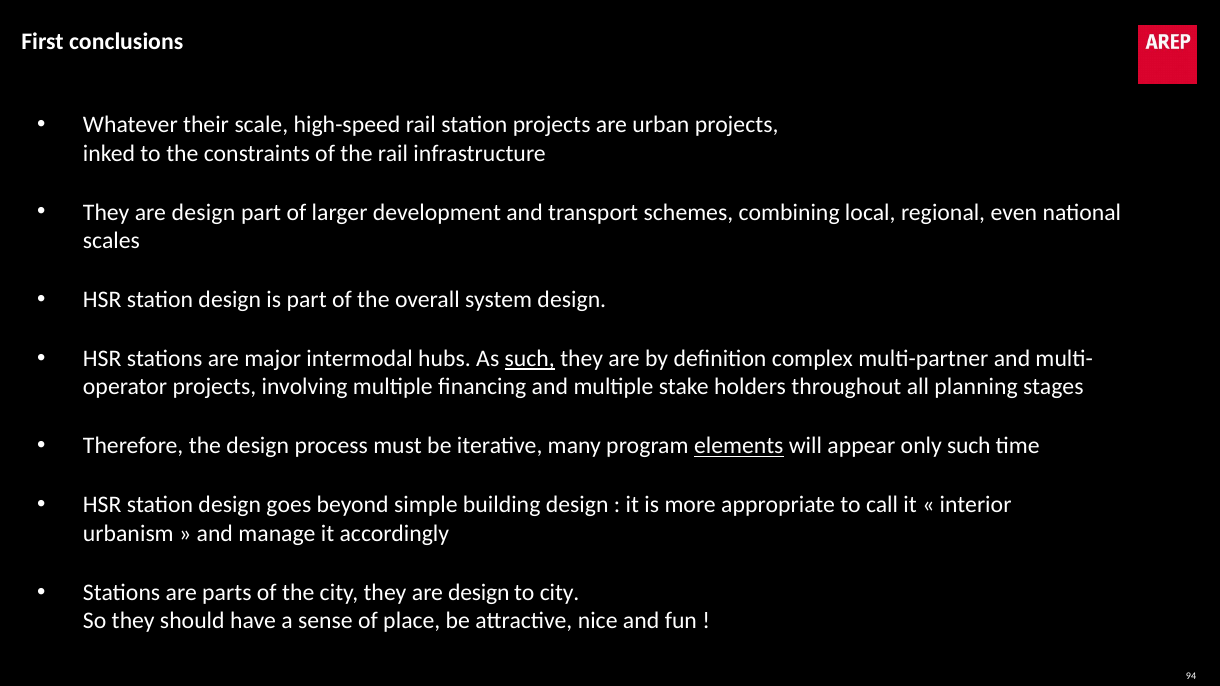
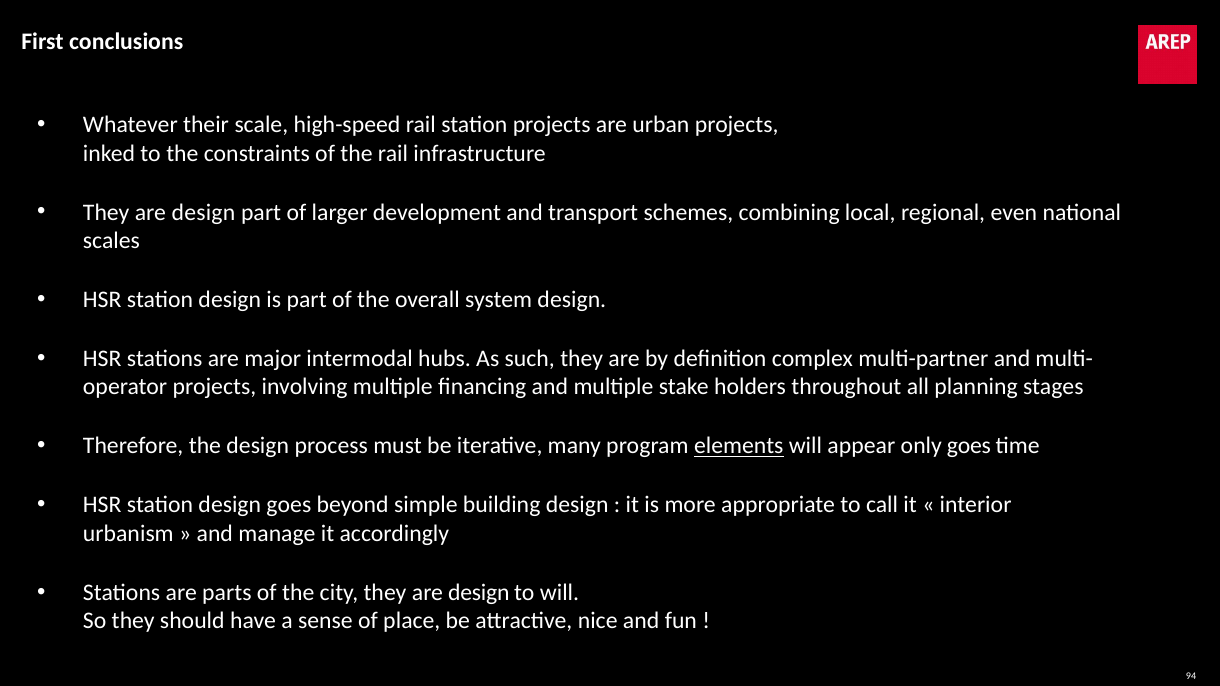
such at (530, 359) underline: present -> none
only such: such -> goes
to city: city -> will
